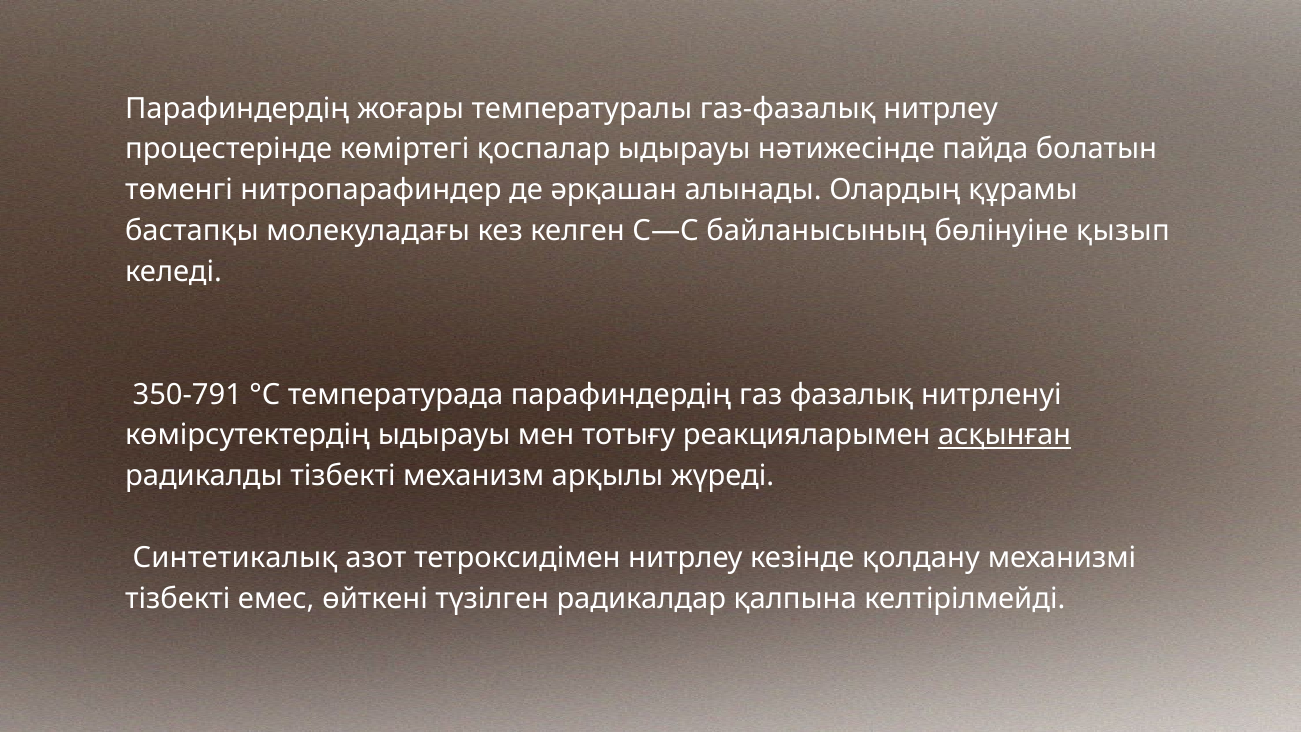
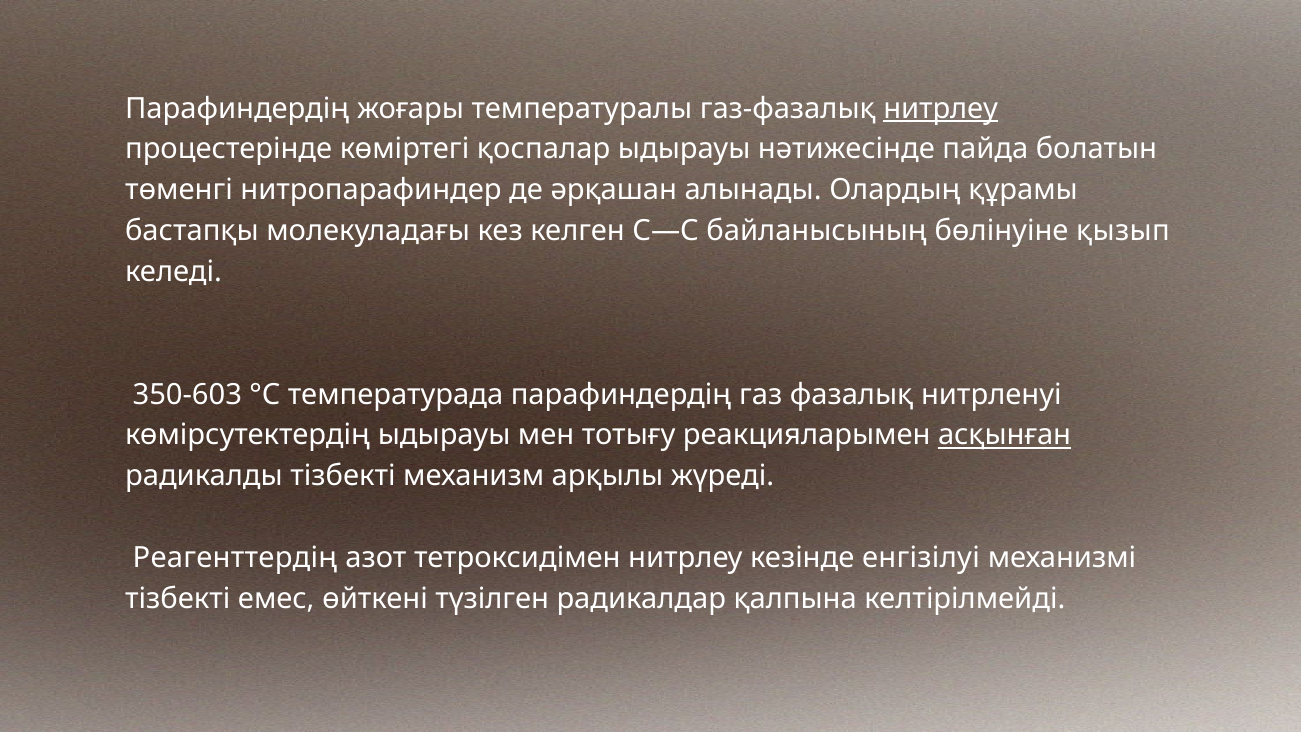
нитрлеу at (941, 108) underline: none -> present
350-791: 350-791 -> 350-603
Синтетикалық: Синтетикалық -> Реагенттердің
қолдану: қолдану -> енгізілуі
